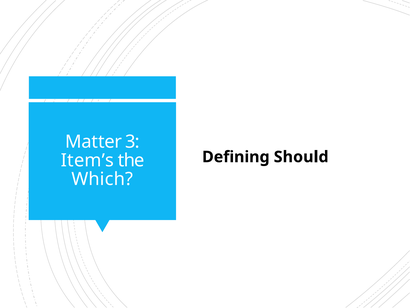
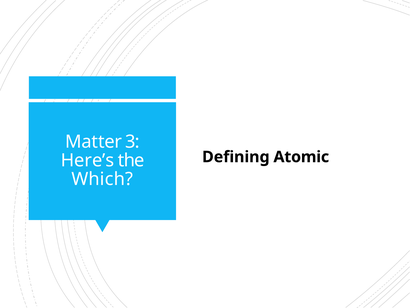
Should: Should -> Atomic
Item’s: Item’s -> Here’s
